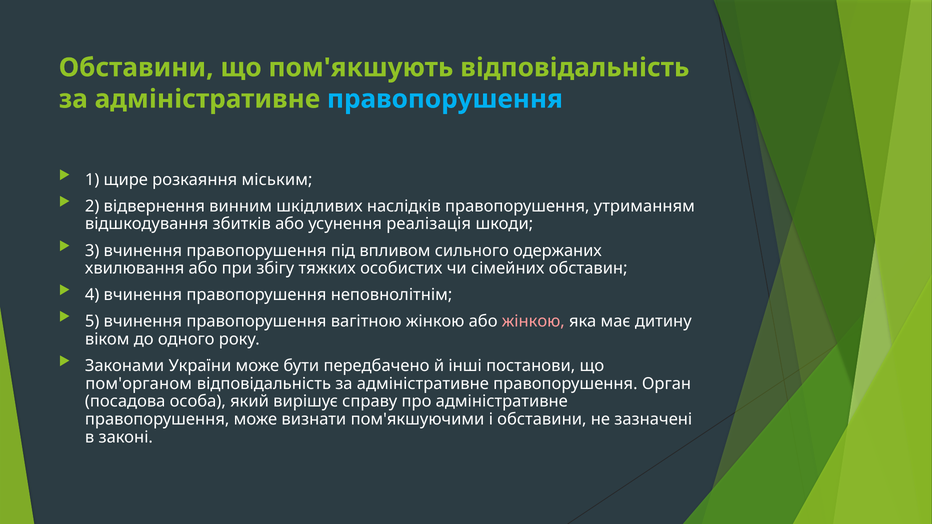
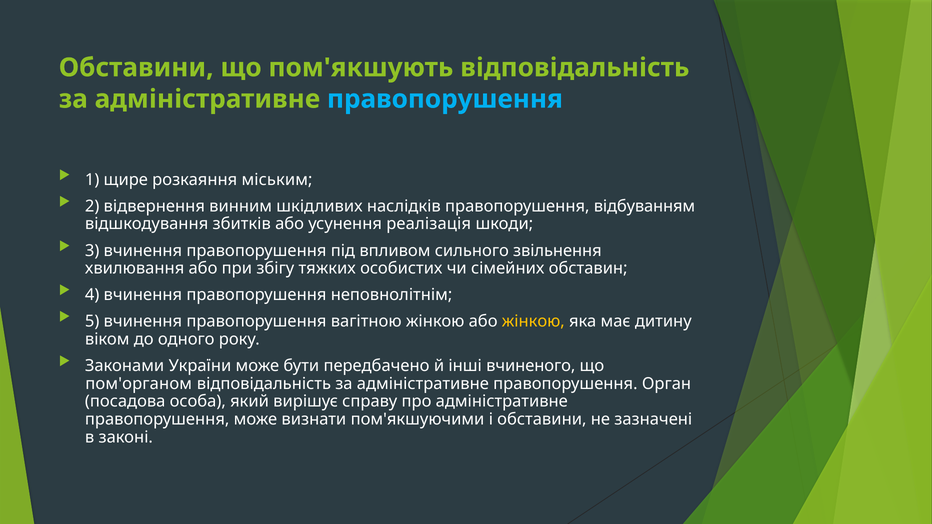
утриманням: утриманням -> відбуванням
одержаних: одержаних -> звільнення
жінкою at (533, 322) colour: pink -> yellow
постанови: постанови -> вчиненого
